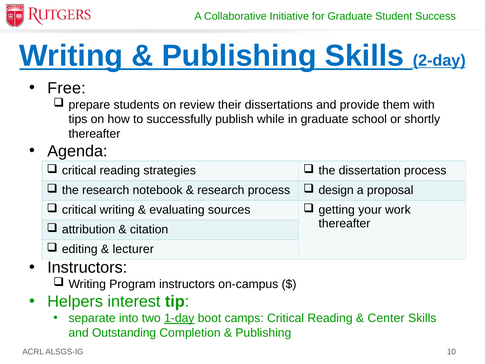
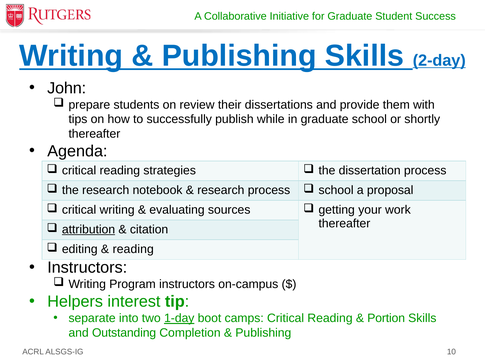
Free: Free -> John
design at (336, 190): design -> school
attribution underline: none -> present
lecturer at (133, 249): lecturer -> reading
Center: Center -> Portion
